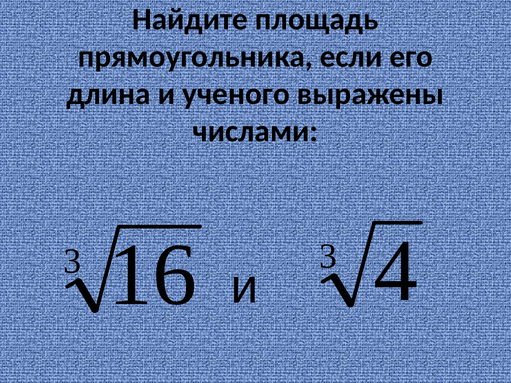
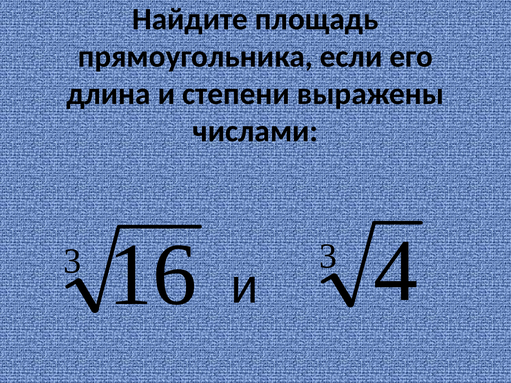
ученого: ученого -> степени
